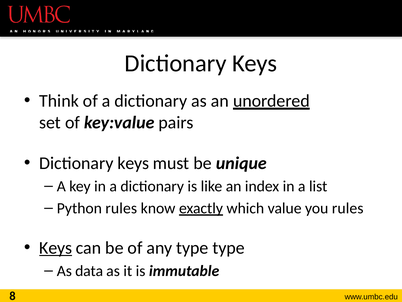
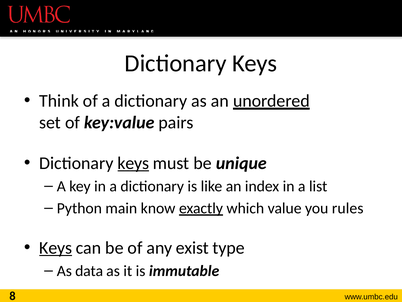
keys at (133, 163) underline: none -> present
Python rules: rules -> main
any type: type -> exist
